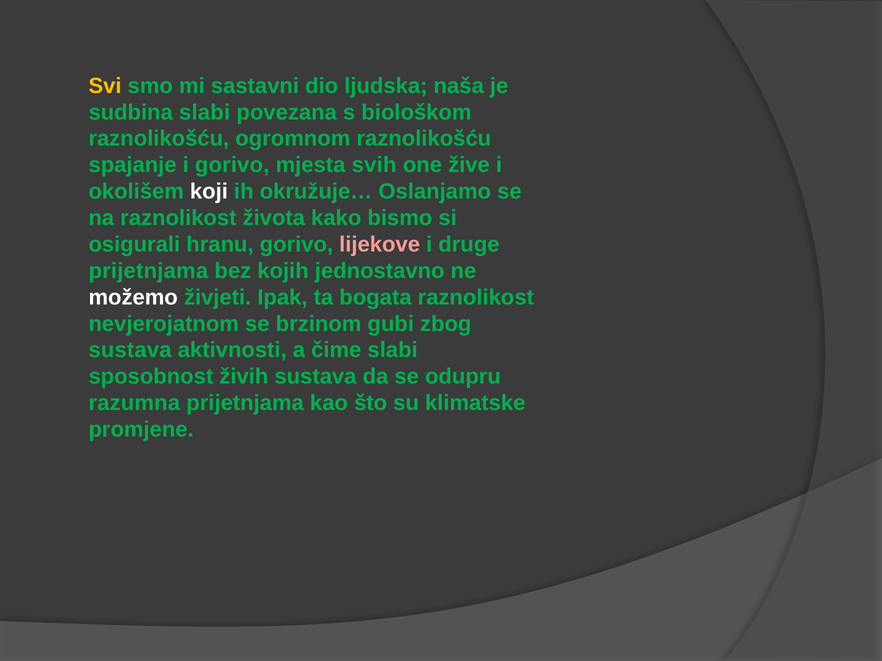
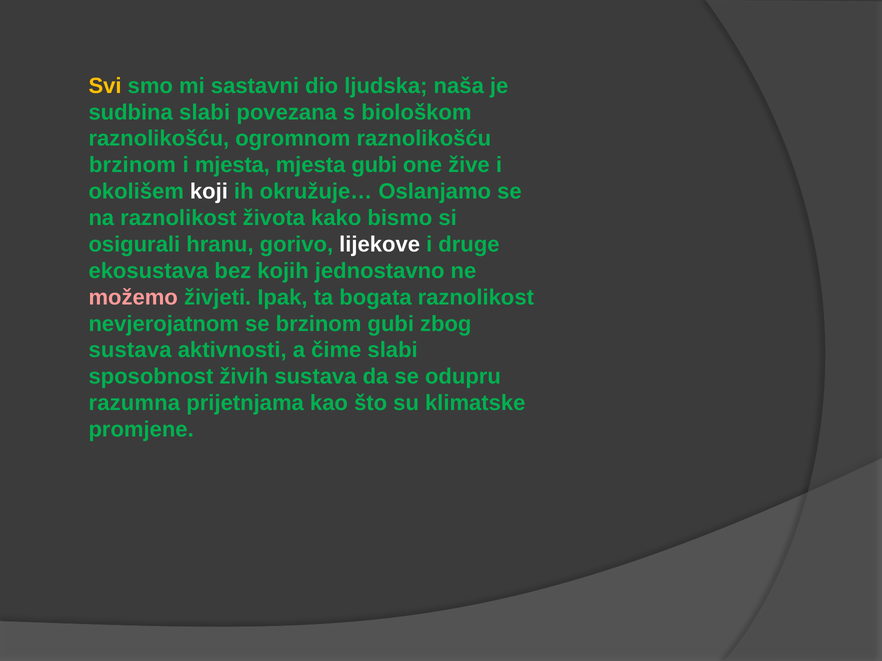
spajanje at (133, 165): spajanje -> brzinom
i gorivo: gorivo -> mjesta
mjesta svih: svih -> gubi
lijekove colour: pink -> white
prijetnjama at (148, 271): prijetnjama -> ekosustava
možemo colour: white -> pink
